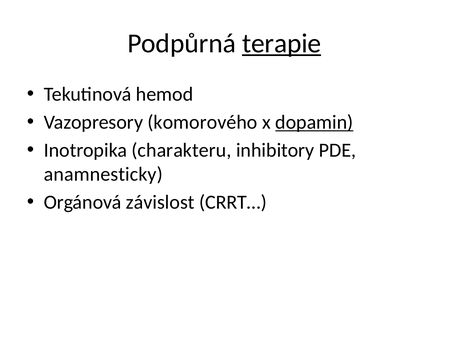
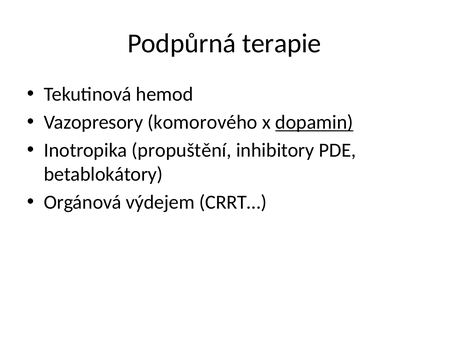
terapie underline: present -> none
charakteru: charakteru -> propuštění
anamnesticky: anamnesticky -> betablokátory
závislost: závislost -> výdejem
